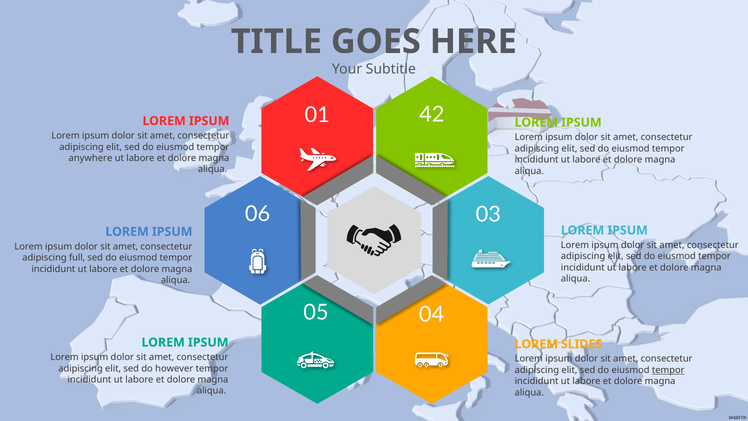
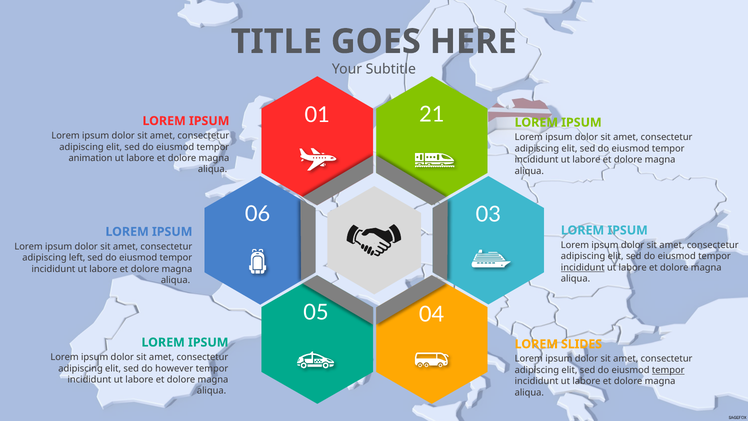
42: 42 -> 21
anywhere: anywhere -> animation
full: full -> left
incididunt at (583, 267) underline: none -> present
